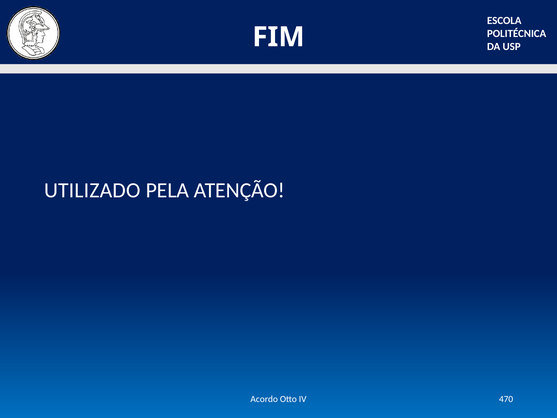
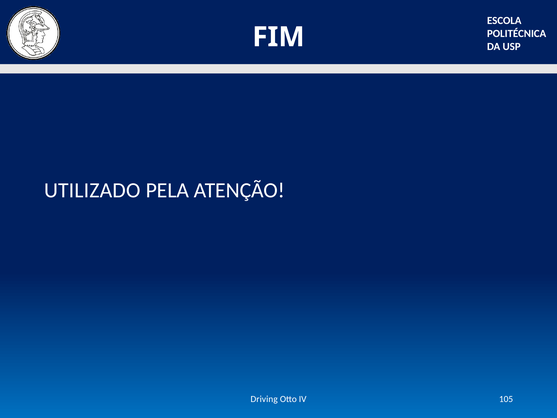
Acordo: Acordo -> Driving
470: 470 -> 105
